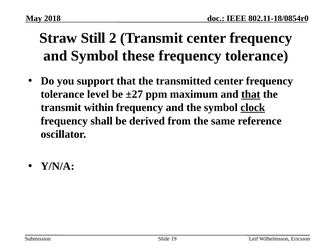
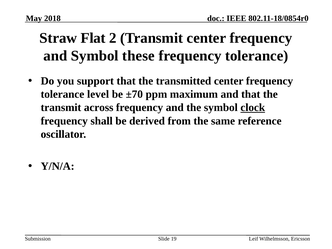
Still: Still -> Flat
±27: ±27 -> ±70
that at (251, 94) underline: present -> none
within: within -> across
